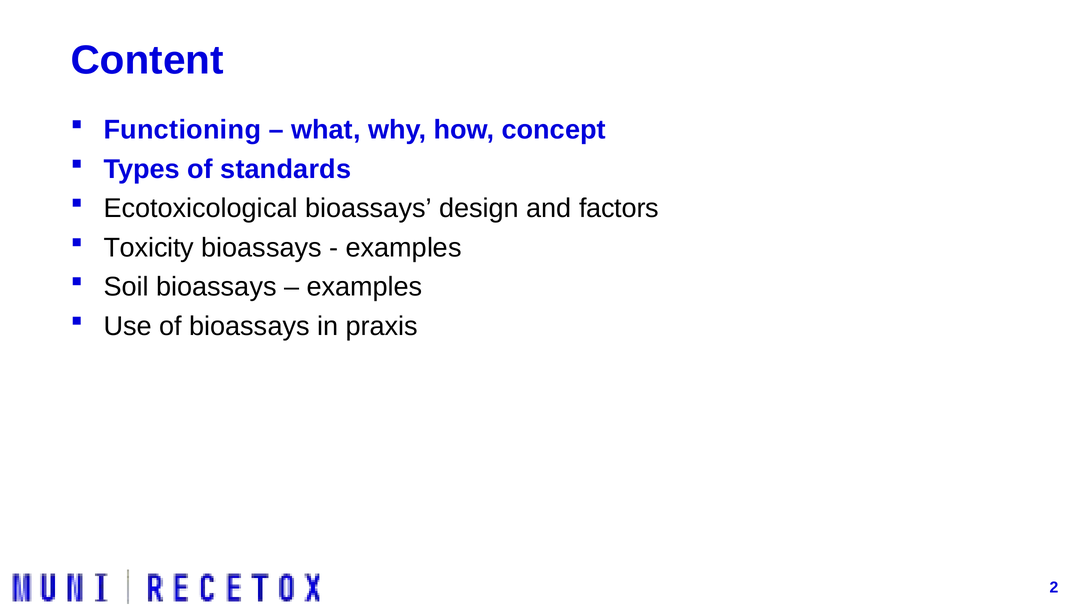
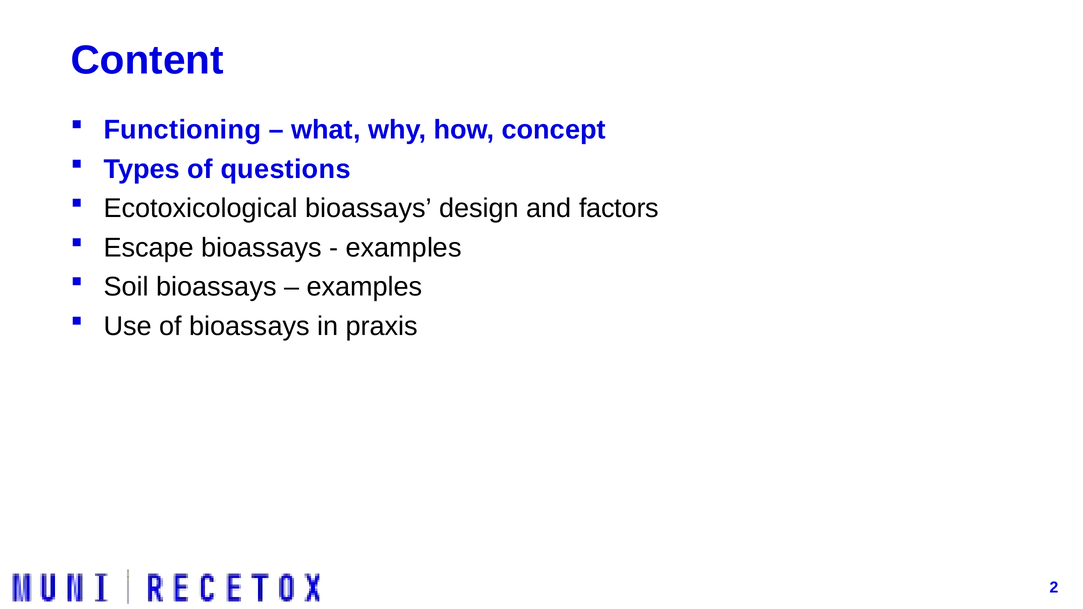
standards: standards -> questions
Toxicity: Toxicity -> Escape
